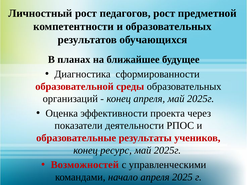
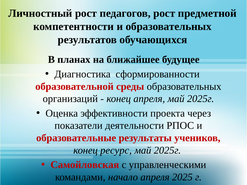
Возможностей: Возможностей -> Самойловская
